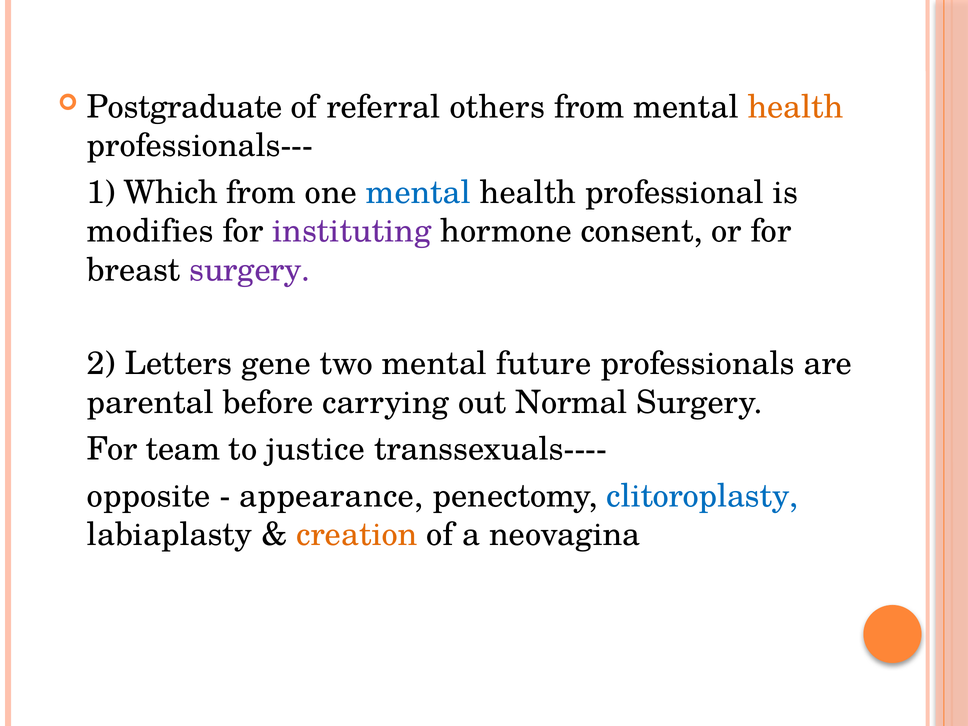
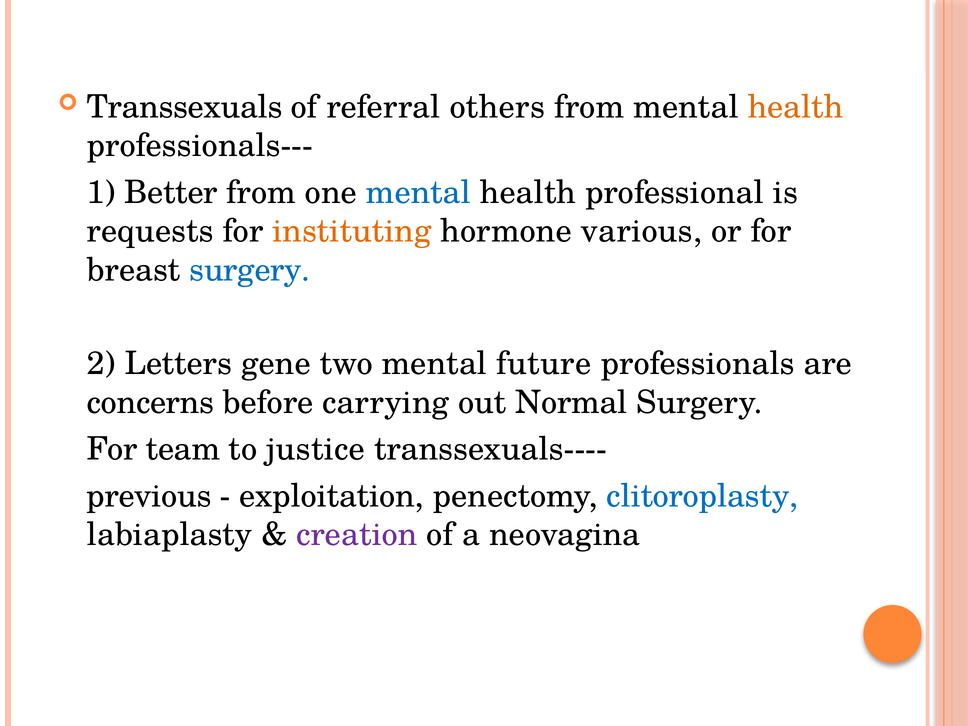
Postgraduate: Postgraduate -> Transsexuals
Which: Which -> Better
modifies: modifies -> requests
instituting colour: purple -> orange
consent: consent -> various
surgery at (250, 270) colour: purple -> blue
parental: parental -> concerns
opposite: opposite -> previous
appearance: appearance -> exploitation
creation colour: orange -> purple
